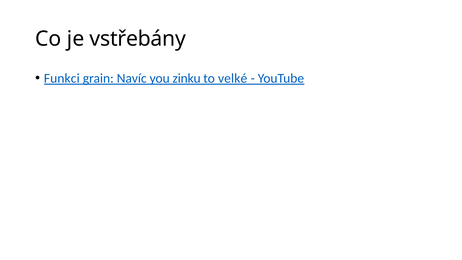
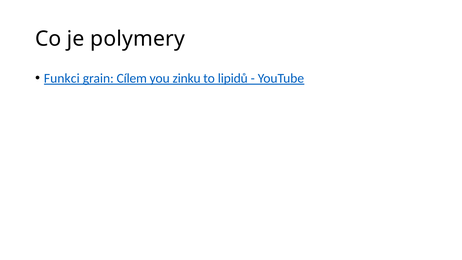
vstřebány: vstřebány -> polymery
Navíc: Navíc -> Cílem
velké: velké -> lipidů
